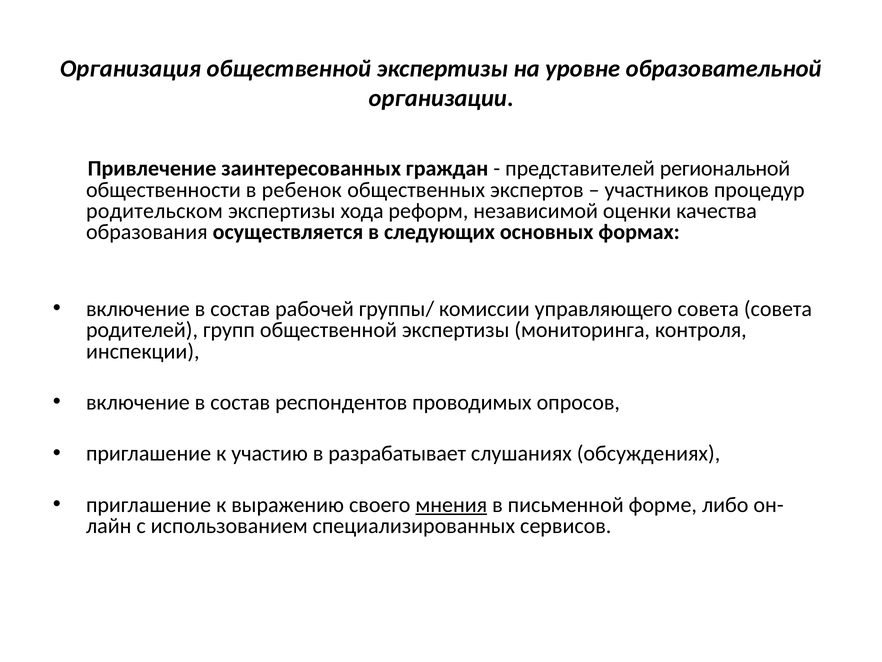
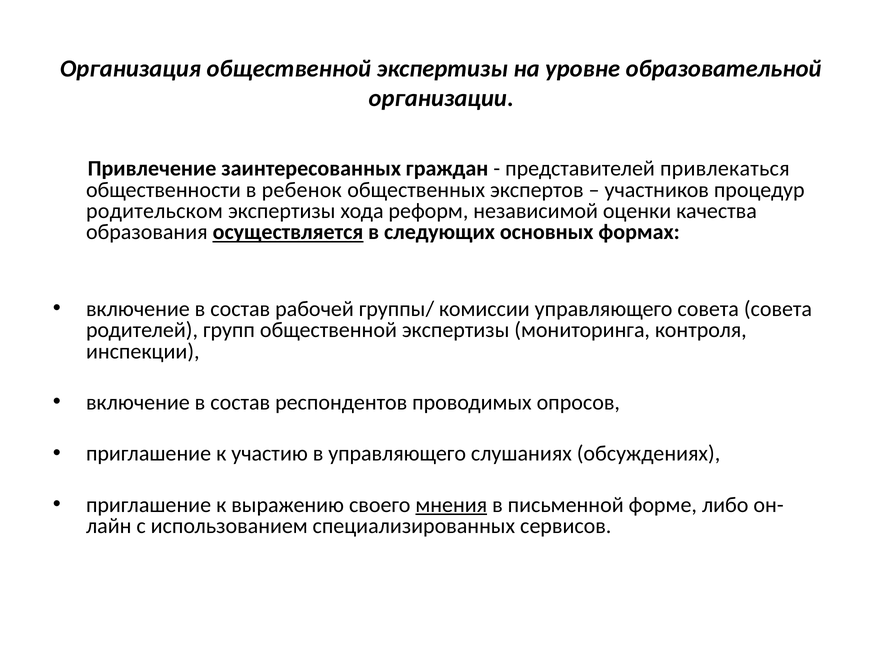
региональной: региональной -> привлекаться
осуществляется underline: none -> present
в разрабатывает: разрабатывает -> управляющего
